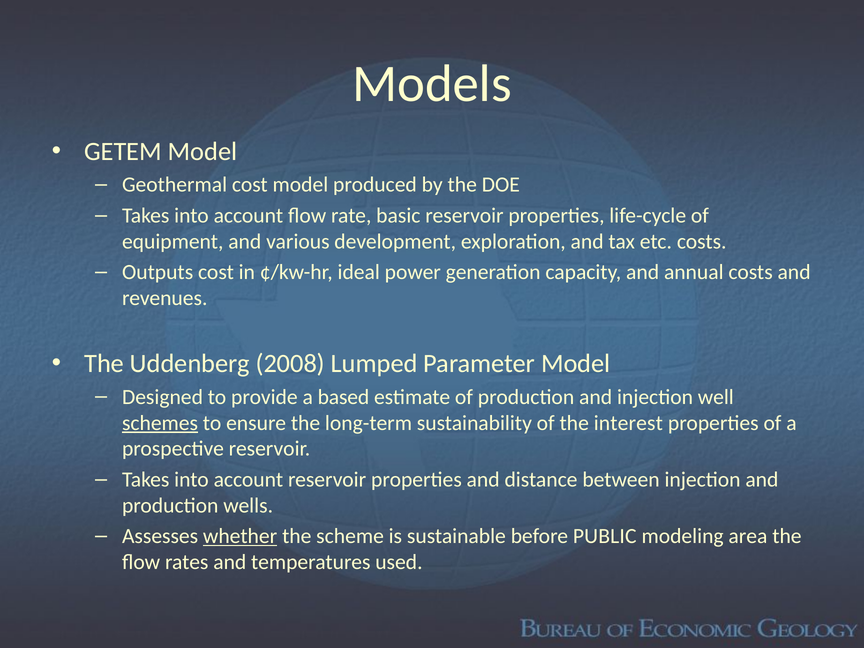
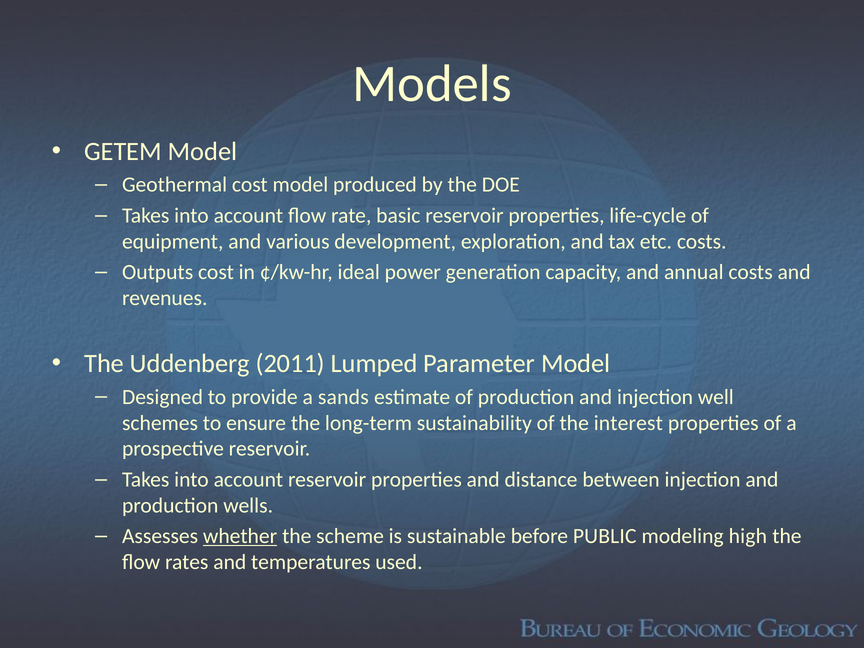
2008: 2008 -> 2011
based: based -> sands
schemes underline: present -> none
area: area -> high
